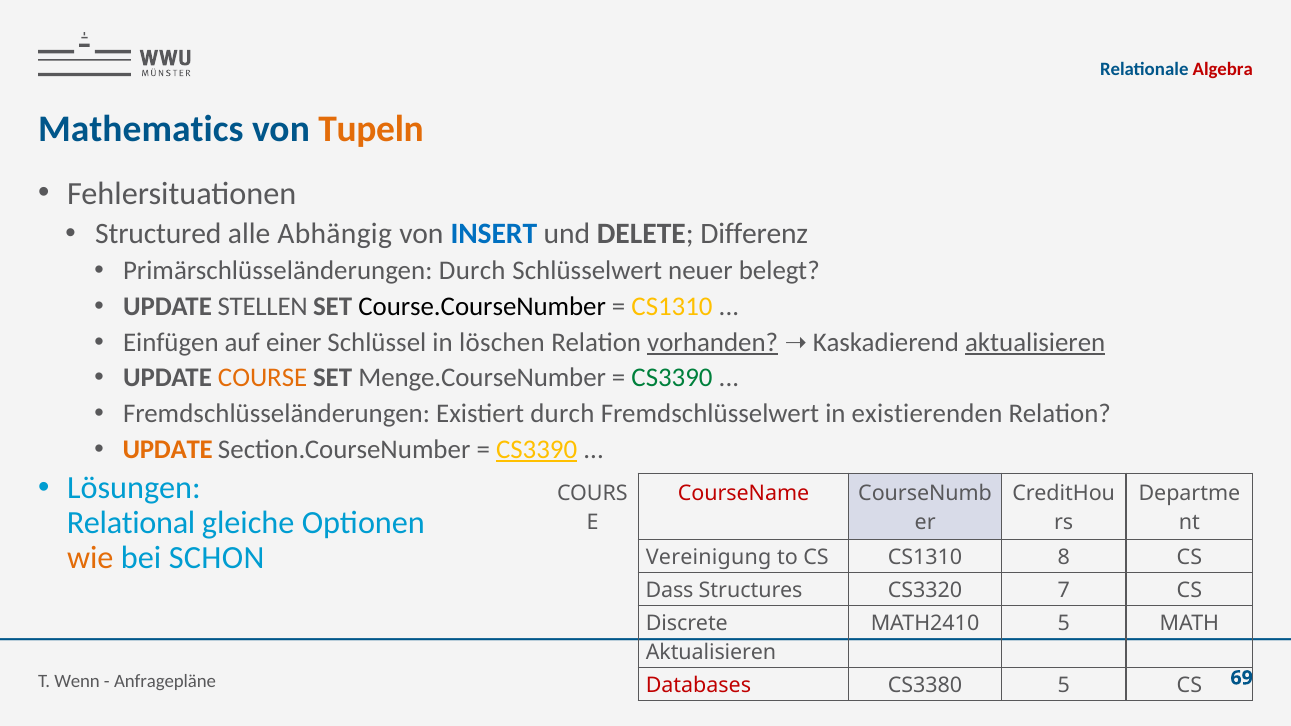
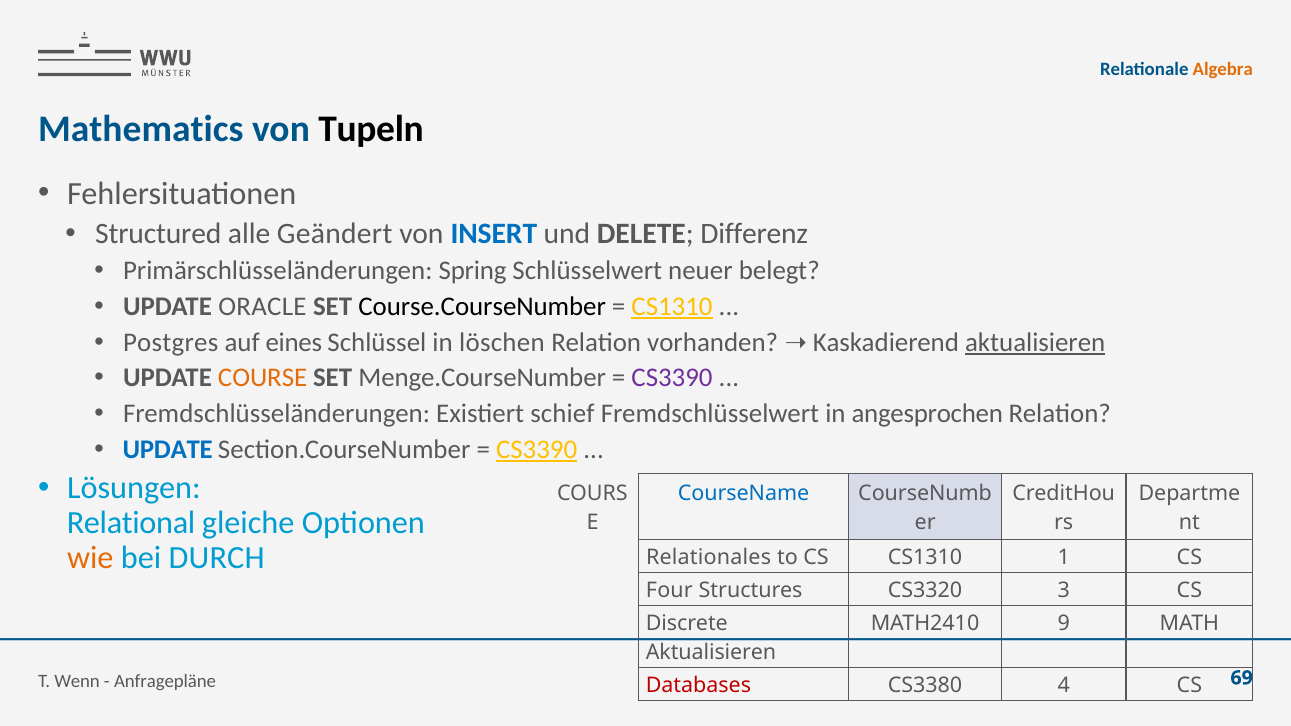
Algebra colour: red -> orange
Tupeln colour: orange -> black
Abhängig: Abhängig -> Geändert
Primärschlüsseländerungen Durch: Durch -> Spring
STELLEN: STELLEN -> ORACLE
CS1310 at (672, 307) underline: none -> present
Einfügen: Einfügen -> Postgres
einer: einer -> eines
vorhanden underline: present -> none
CS3390 at (672, 378) colour: green -> purple
Existiert durch: durch -> schief
existierenden: existierenden -> angesprochen
UPDATE at (168, 450) colour: orange -> blue
CourseName colour: red -> blue
SCHON: SCHON -> DURCH
Vereinigung: Vereinigung -> Relationales
8: 8 -> 1
Dass: Dass -> Four
7: 7 -> 3
MATH2410 5: 5 -> 9
CS3380 5: 5 -> 4
